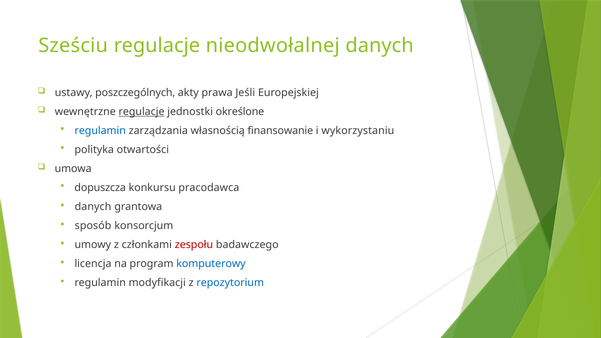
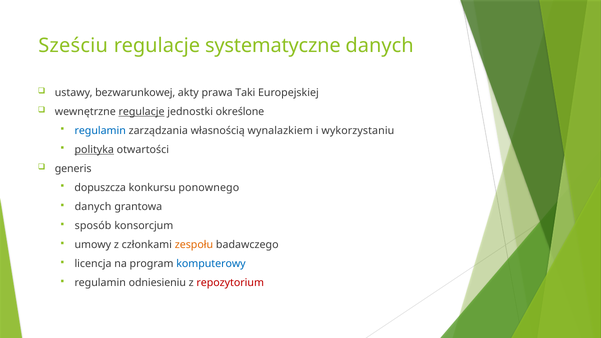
nieodwołalnej: nieodwołalnej -> systematyczne
poszczególnych: poszczególnych -> bezwarunkowej
Jeśli: Jeśli -> Taki
finansowanie: finansowanie -> wynalazkiem
polityka underline: none -> present
umowa: umowa -> generis
pracodawca: pracodawca -> ponownego
zespołu colour: red -> orange
modyfikacji: modyfikacji -> odniesieniu
repozytorium colour: blue -> red
